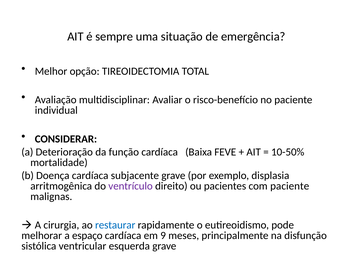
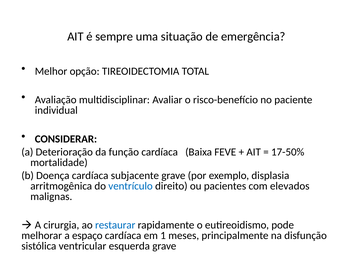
10-50%: 10-50% -> 17-50%
ventrículo colour: purple -> blue
com paciente: paciente -> elevados
9: 9 -> 1
